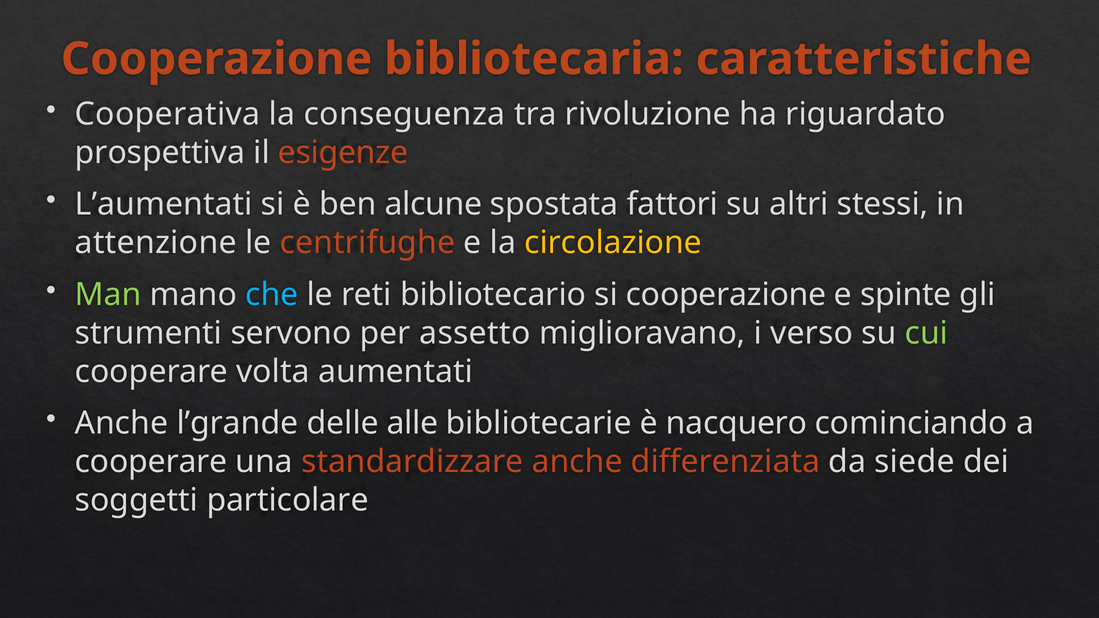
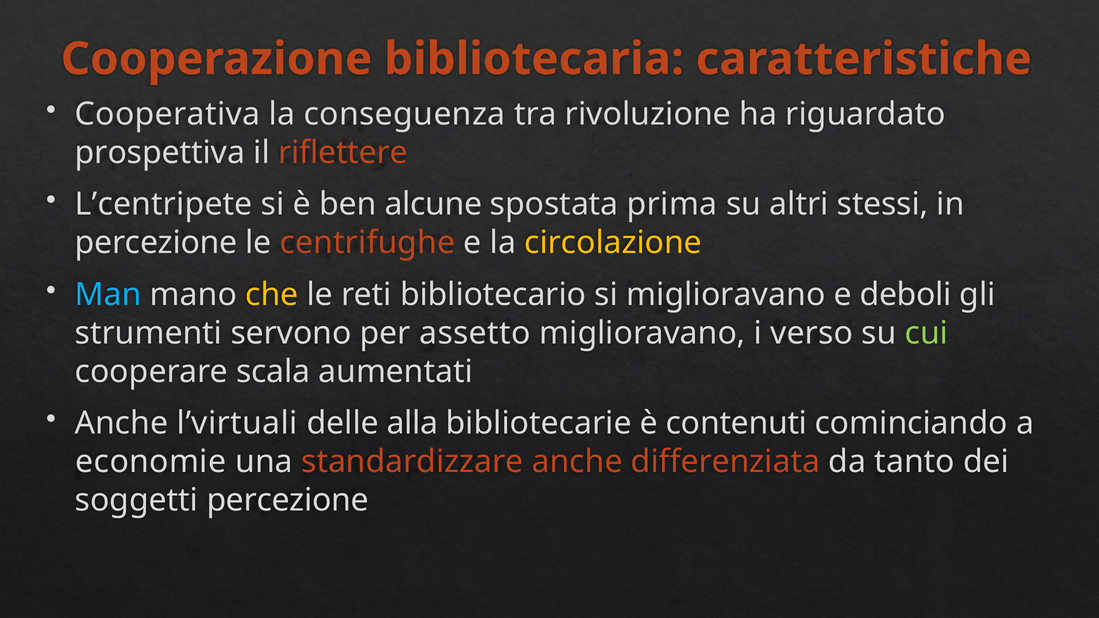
esigenze: esigenze -> riflettere
L’aumentati: L’aumentati -> L’centripete
fattori: fattori -> prima
attenzione at (156, 243): attenzione -> percezione
Man colour: light green -> light blue
che colour: light blue -> yellow
si cooperazione: cooperazione -> miglioravano
spinte: spinte -> deboli
volta: volta -> scala
l’grande: l’grande -> l’virtuali
alle: alle -> alla
nacquero: nacquero -> contenuti
cooperare at (151, 462): cooperare -> economie
siede: siede -> tanto
soggetti particolare: particolare -> percezione
